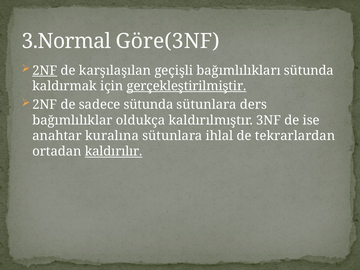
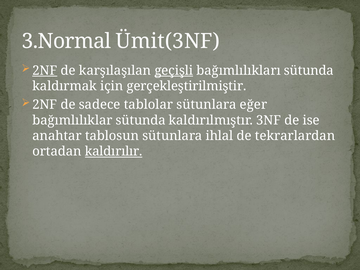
Göre(3NF: Göre(3NF -> Ümit(3NF
geçişli underline: none -> present
gerçekleştirilmiştir underline: present -> none
sadece sütunda: sütunda -> tablolar
ders: ders -> eğer
bağımlılıklar oldukça: oldukça -> sütunda
kuralına: kuralına -> tablosun
